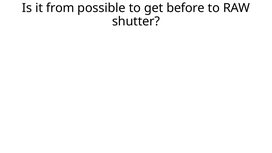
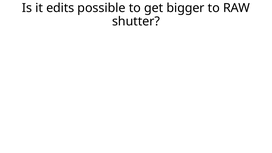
from: from -> edits
before: before -> bigger
